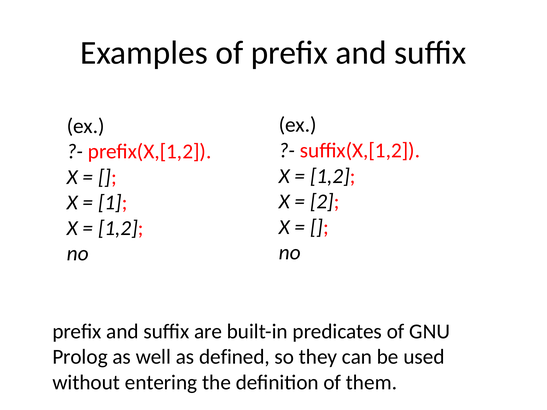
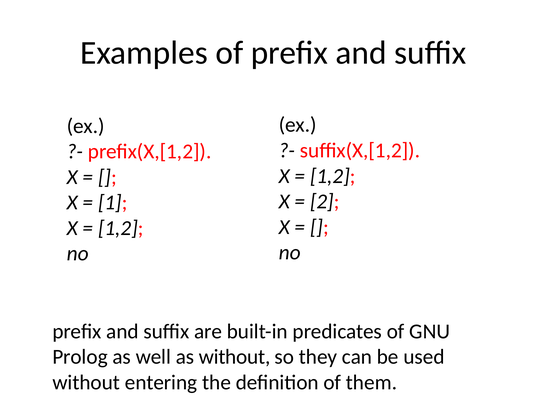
as defined: defined -> without
